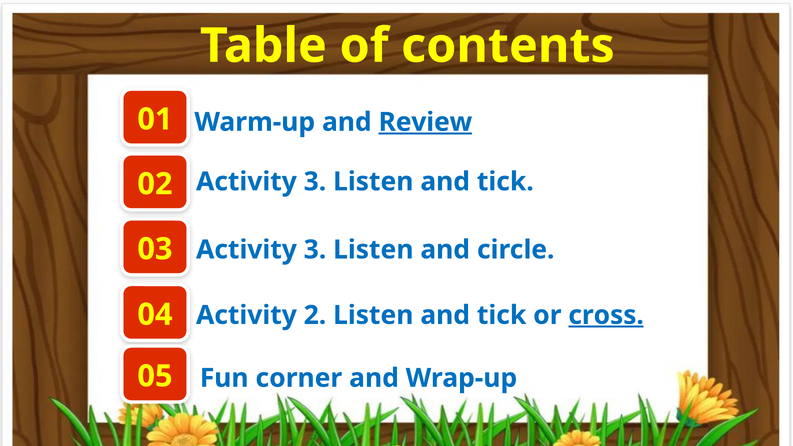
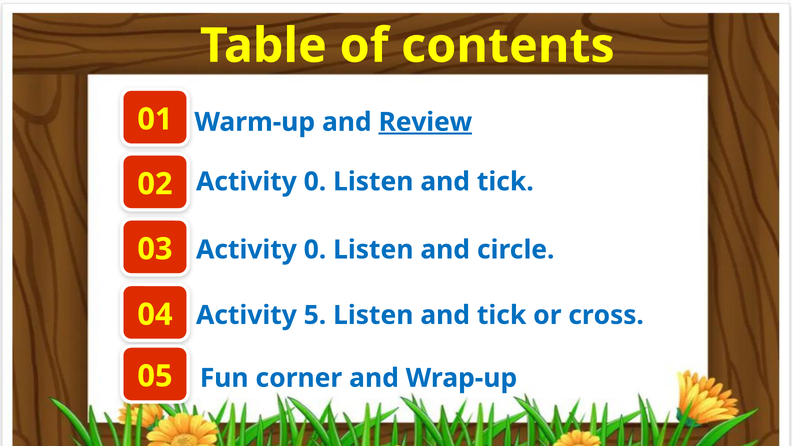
3 at (315, 182): 3 -> 0
3 at (315, 250): 3 -> 0
2: 2 -> 5
cross underline: present -> none
